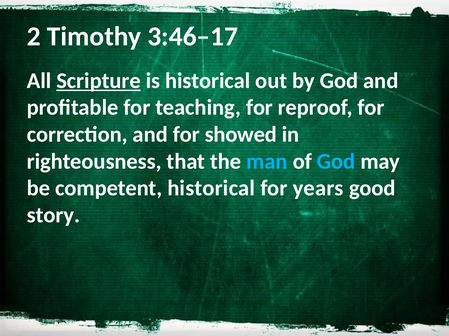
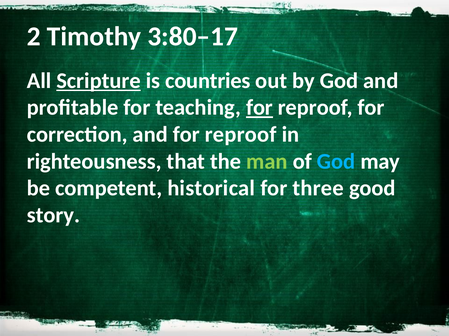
3:46–17: 3:46–17 -> 3:80–17
is historical: historical -> countries
for at (259, 108) underline: none -> present
and for showed: showed -> reproof
man colour: light blue -> light green
years: years -> three
